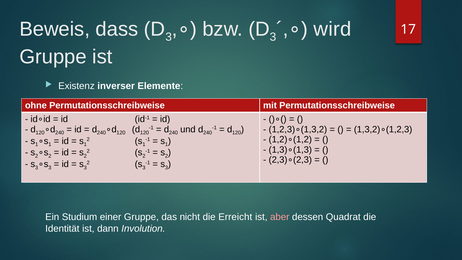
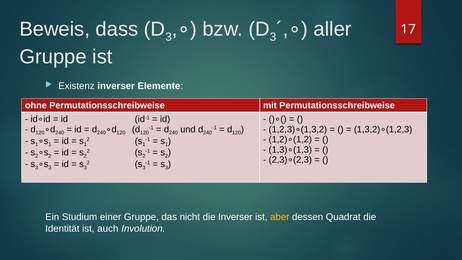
wird: wird -> aller
die Erreicht: Erreicht -> Inverser
aber colour: pink -> yellow
dann: dann -> auch
